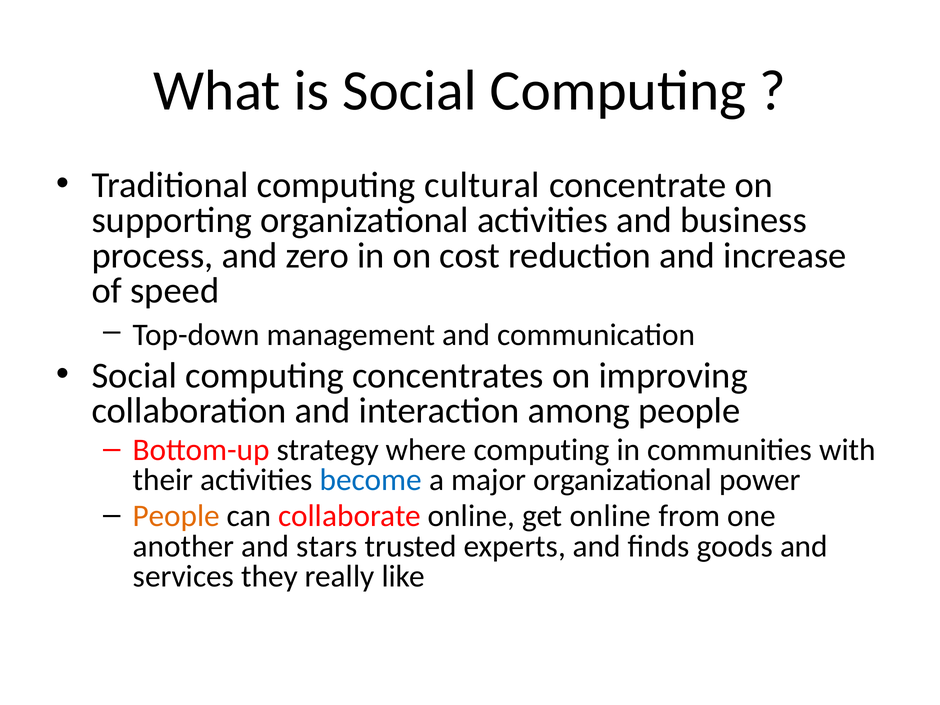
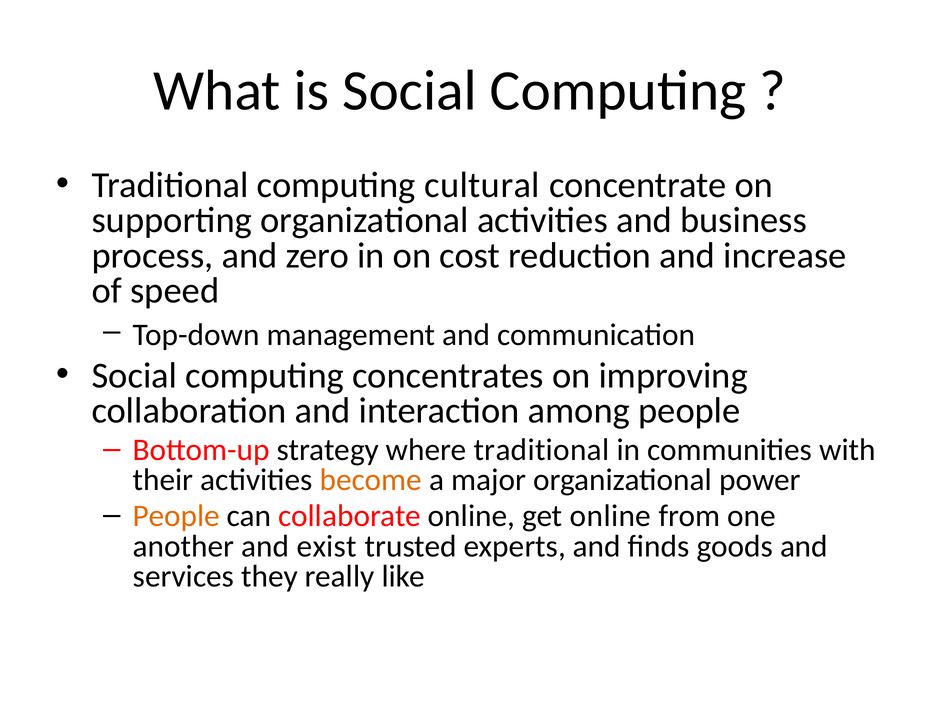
where computing: computing -> traditional
become colour: blue -> orange
stars: stars -> exist
